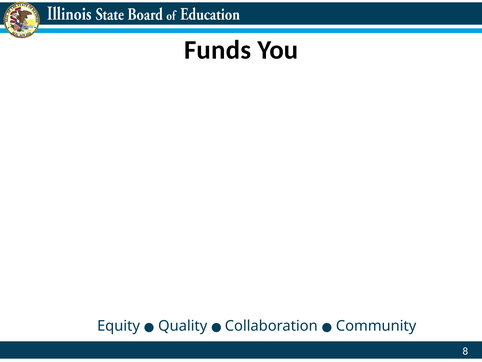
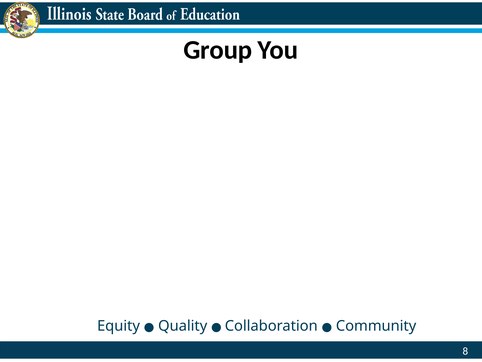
Funds: Funds -> Group
